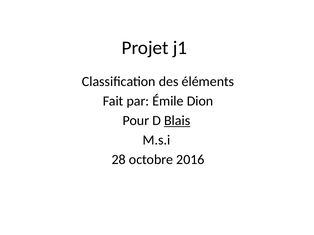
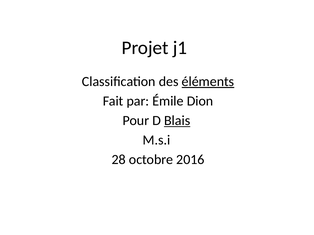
éléments underline: none -> present
